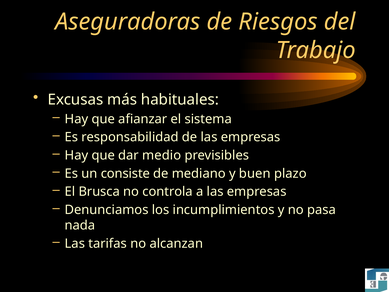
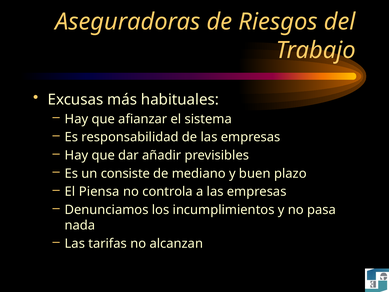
medio: medio -> añadir
Brusca: Brusca -> Piensa
